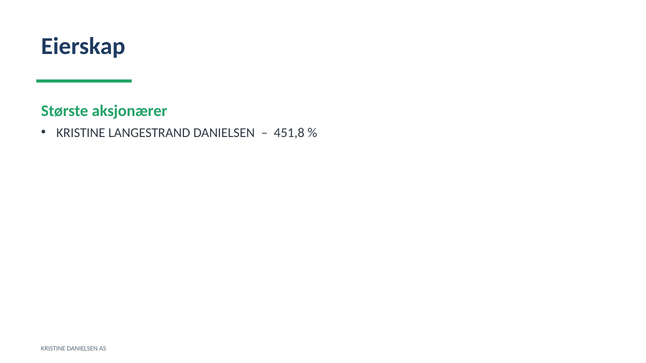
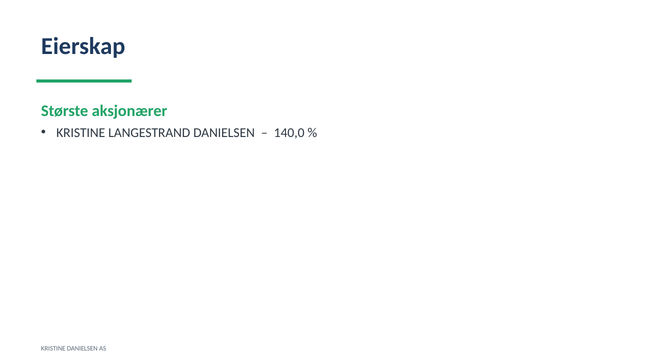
451,8: 451,8 -> 140,0
